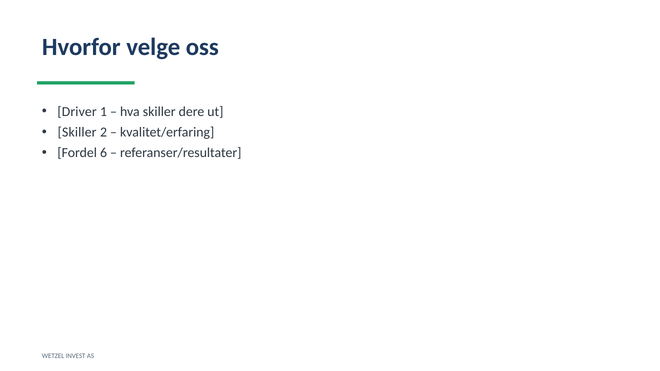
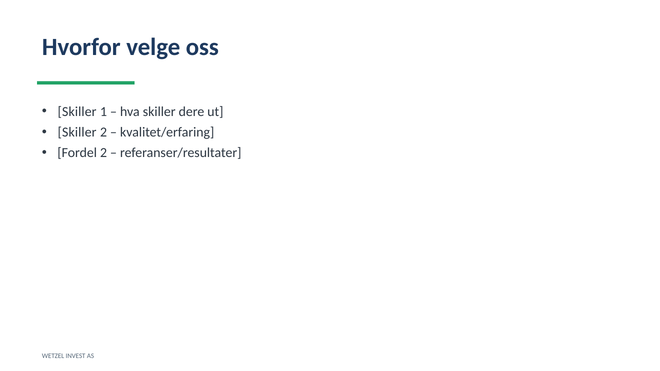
Driver at (77, 112): Driver -> Skiller
Fordel 6: 6 -> 2
